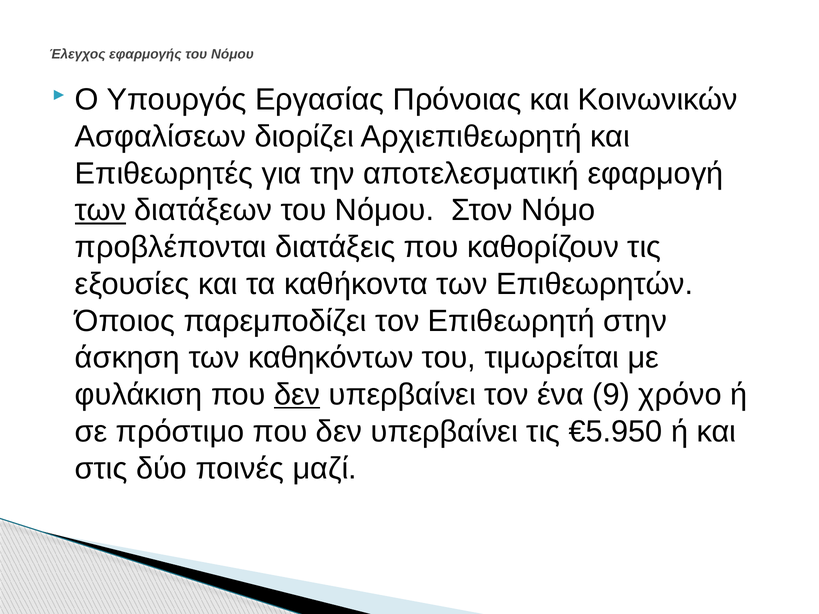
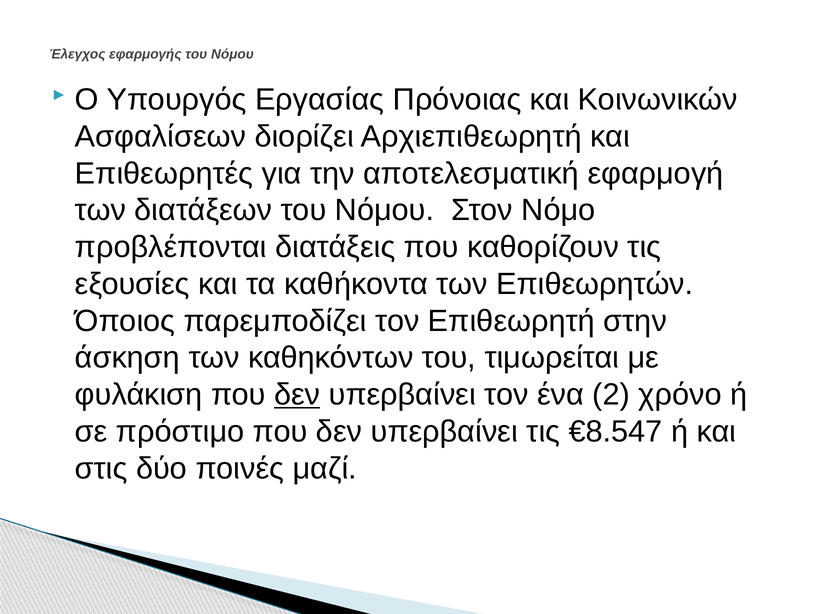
των at (101, 210) underline: present -> none
9: 9 -> 2
€5.950: €5.950 -> €8.547
